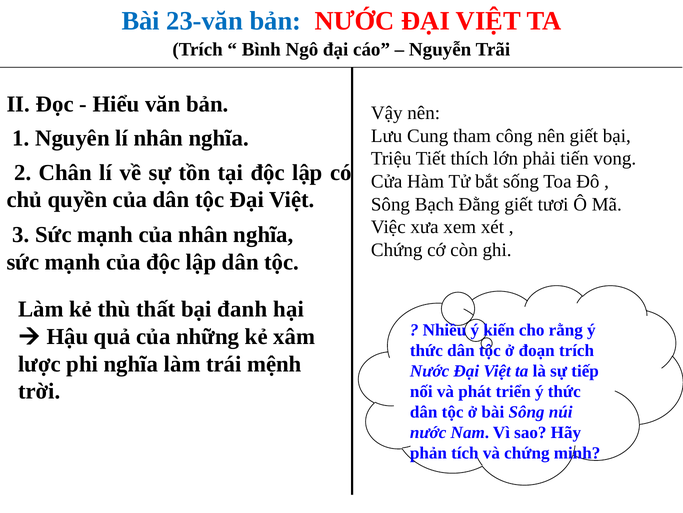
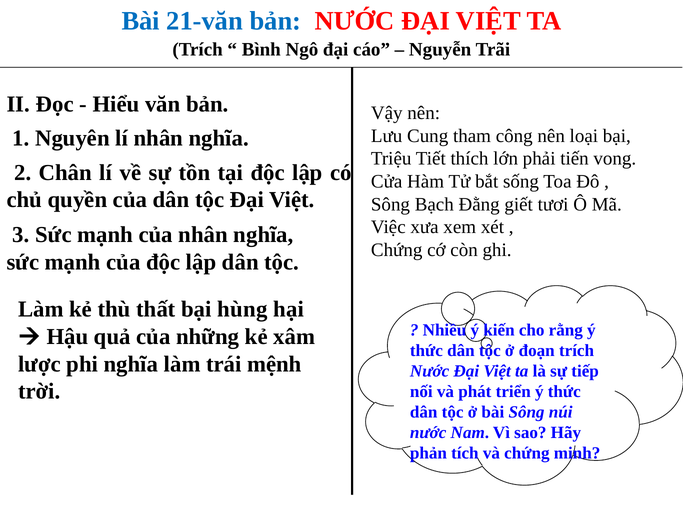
23-văn: 23-văn -> 21-văn
nên giết: giết -> loại
đanh: đanh -> hùng
